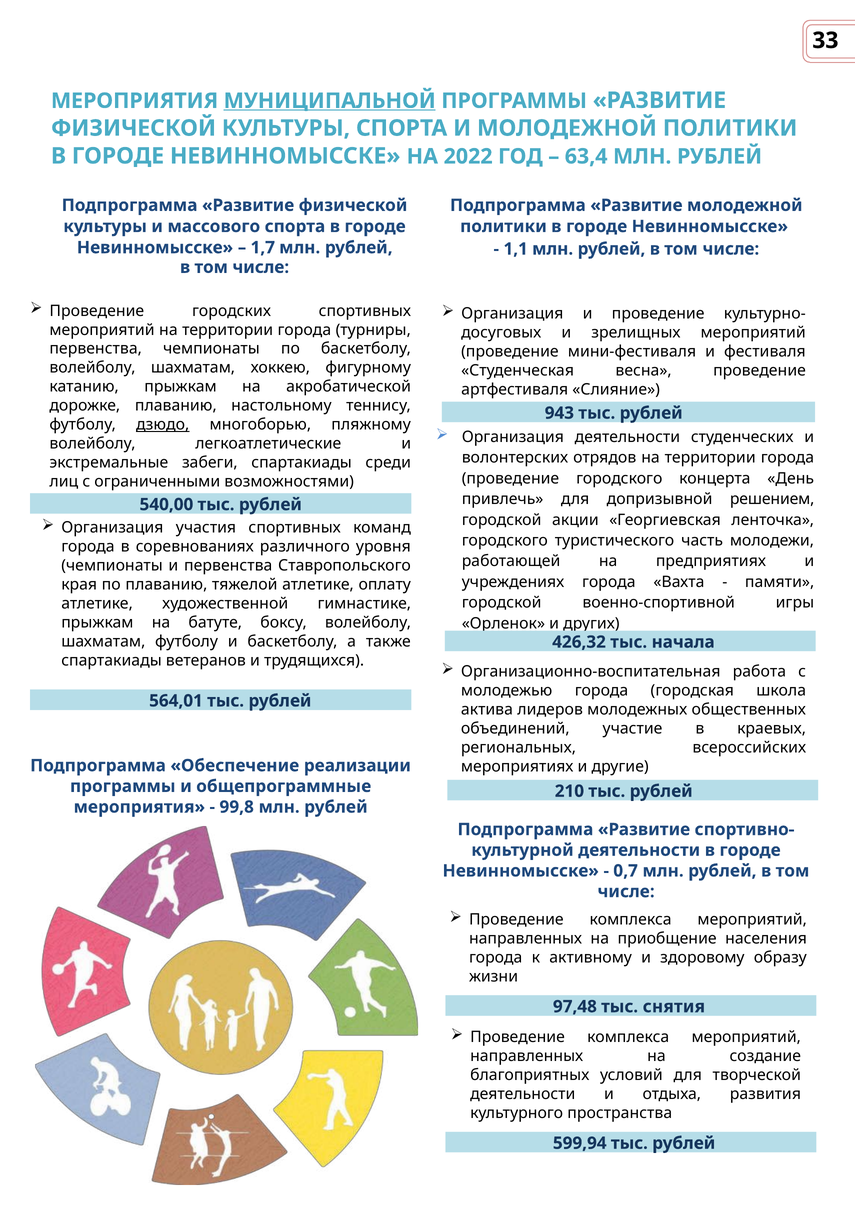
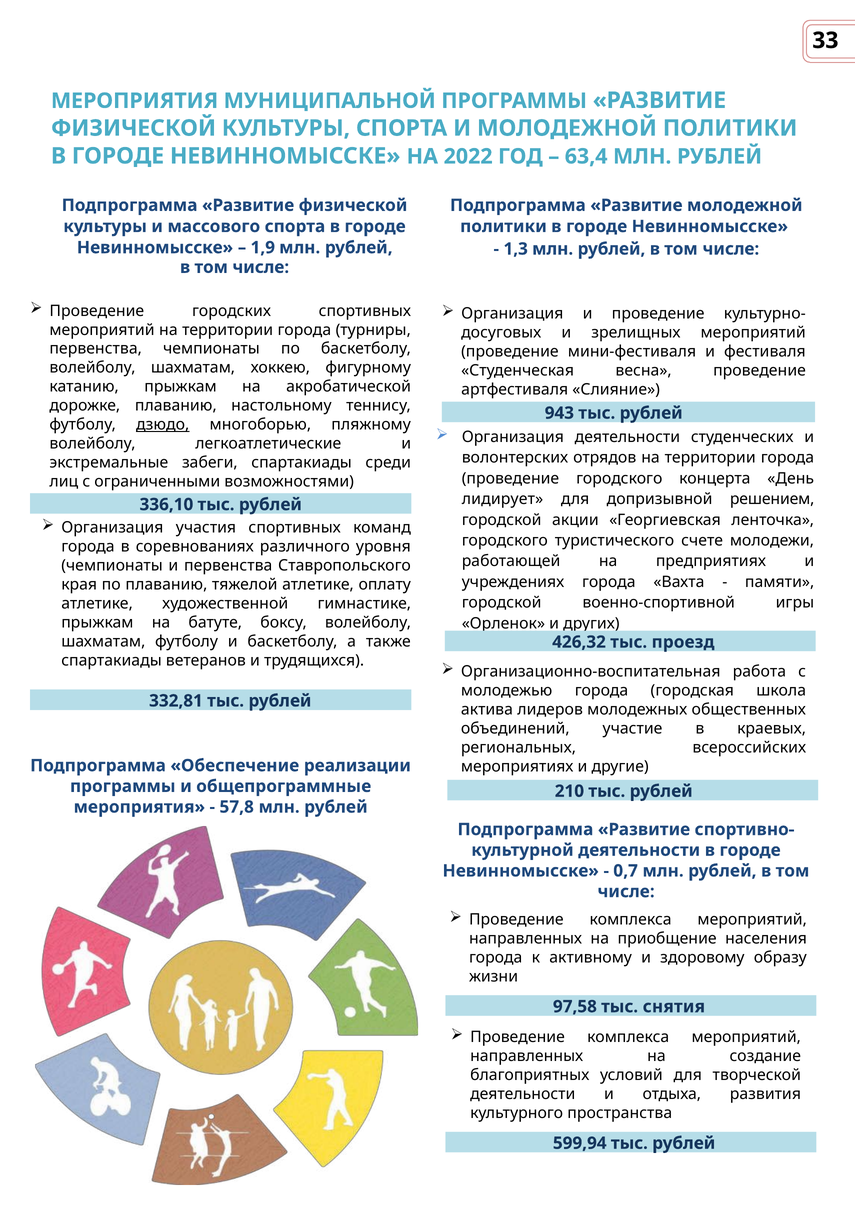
МУНИЦИПАЛЬНОЙ underline: present -> none
1,7: 1,7 -> 1,9
1,1: 1,1 -> 1,3
привлечь: привлечь -> лидирует
540,00: 540,00 -> 336,10
часть: часть -> счете
начала: начала -> проезд
564,01: 564,01 -> 332,81
99,8: 99,8 -> 57,8
97,48: 97,48 -> 97,58
